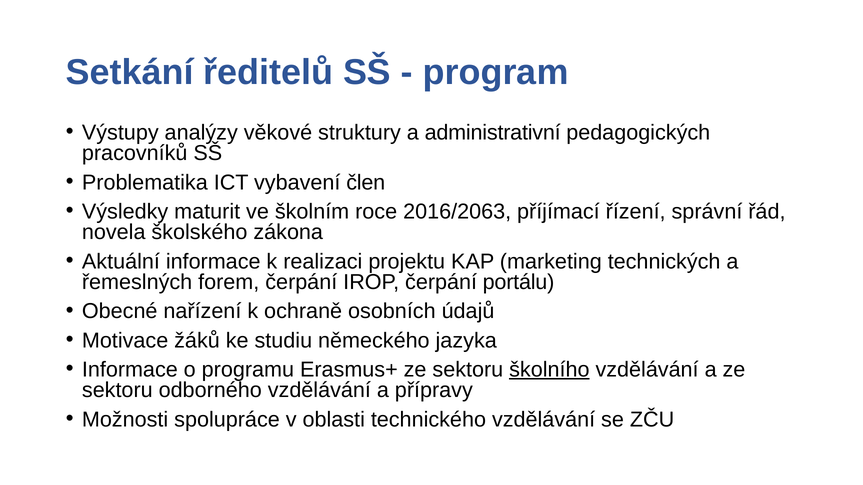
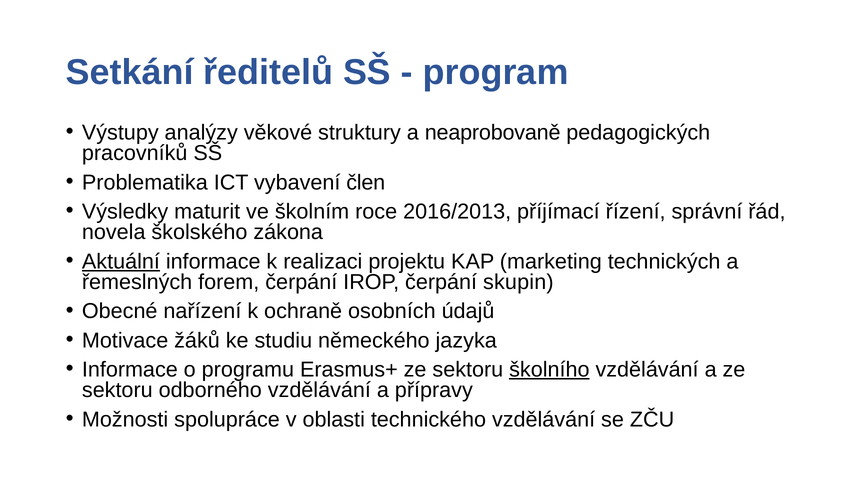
administrativní: administrativní -> neaprobovaně
2016/2063: 2016/2063 -> 2016/2013
Aktuální underline: none -> present
portálu: portálu -> skupin
